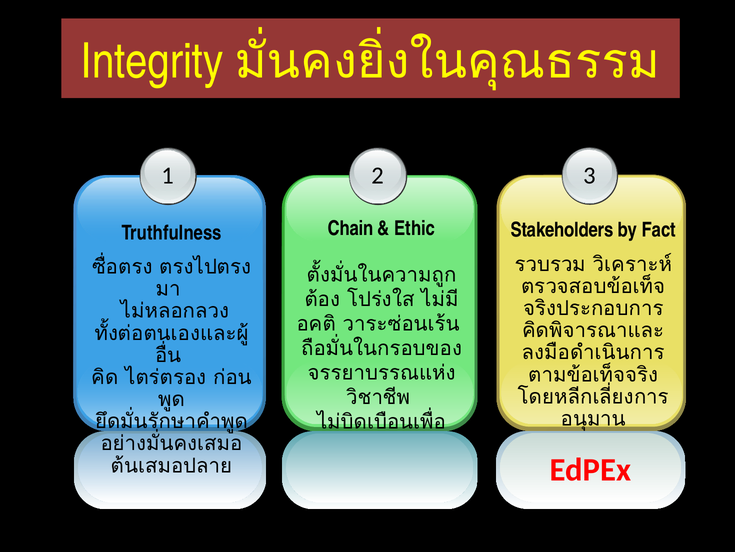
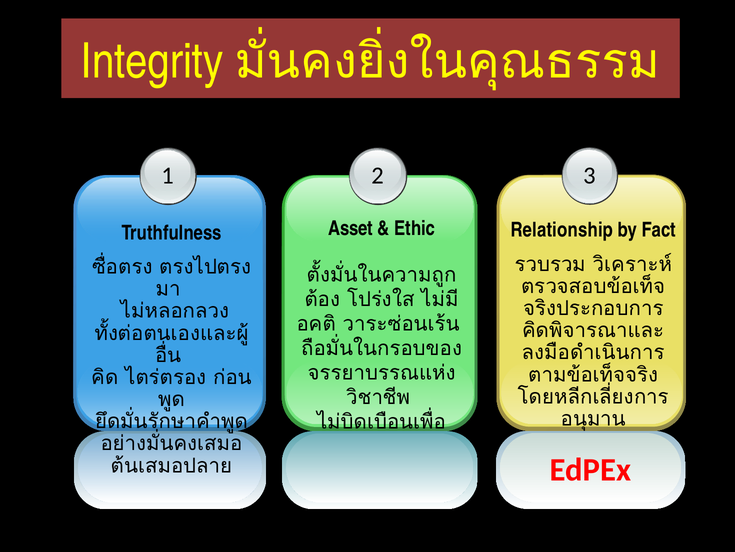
Chain: Chain -> Asset
Stakeholders: Stakeholders -> Relationship
